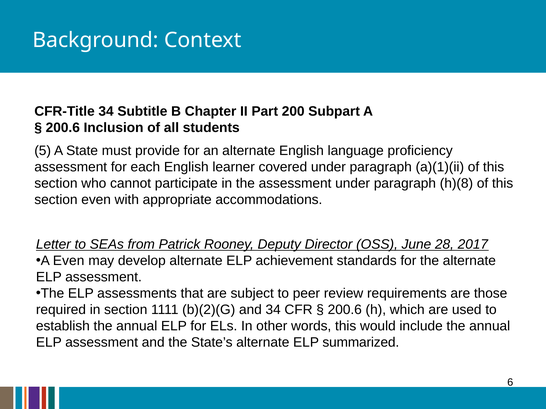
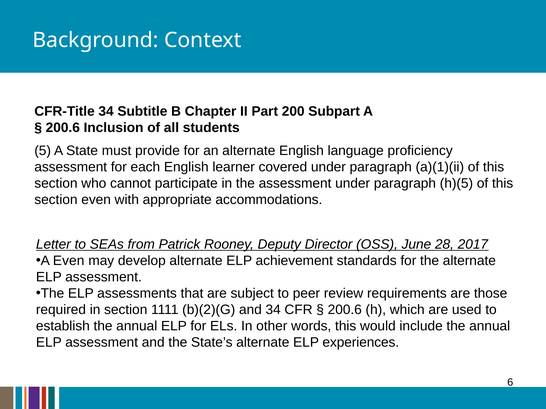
h)(8: h)(8 -> h)(5
summarized: summarized -> experiences
